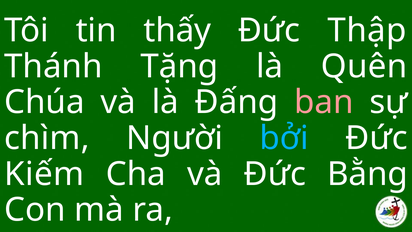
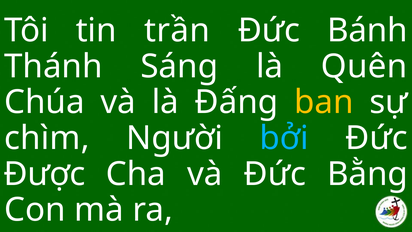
thấy: thấy -> trần
Thập: Thập -> Bánh
Tặng: Tặng -> Sáng
ban colour: pink -> yellow
Kiếm: Kiếm -> Được
